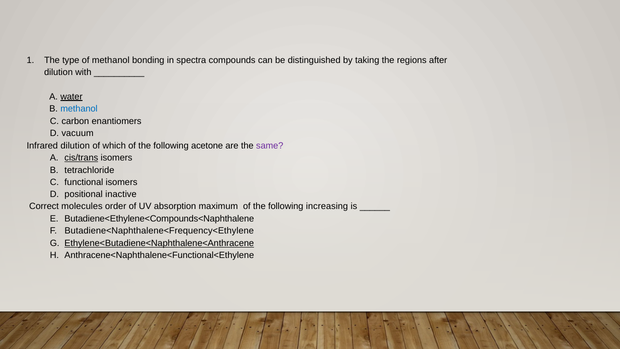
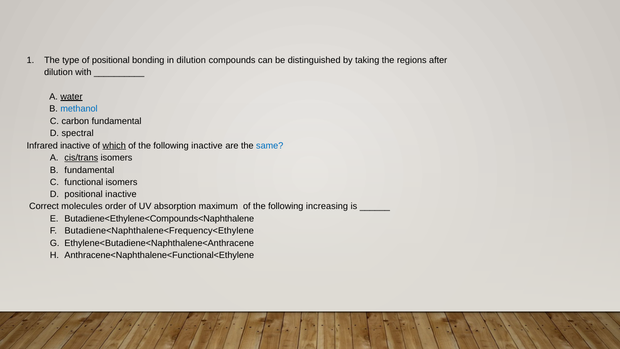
of methanol: methanol -> positional
in spectra: spectra -> dilution
carbon enantiomers: enantiomers -> fundamental
vacuum: vacuum -> spectral
Infrared dilution: dilution -> inactive
which underline: none -> present
following acetone: acetone -> inactive
same colour: purple -> blue
B tetrachloride: tetrachloride -> fundamental
Ethylene<Butadiene<Naphthalene<Anthracene underline: present -> none
